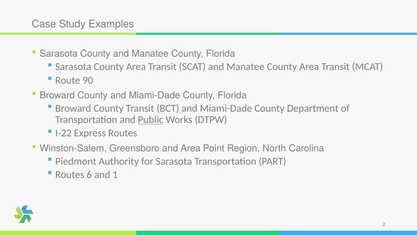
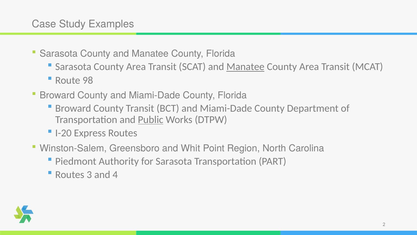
Manatee at (245, 67) underline: none -> present
90: 90 -> 98
I-22: I-22 -> I-20
and Area: Area -> Whit
6: 6 -> 3
1: 1 -> 4
